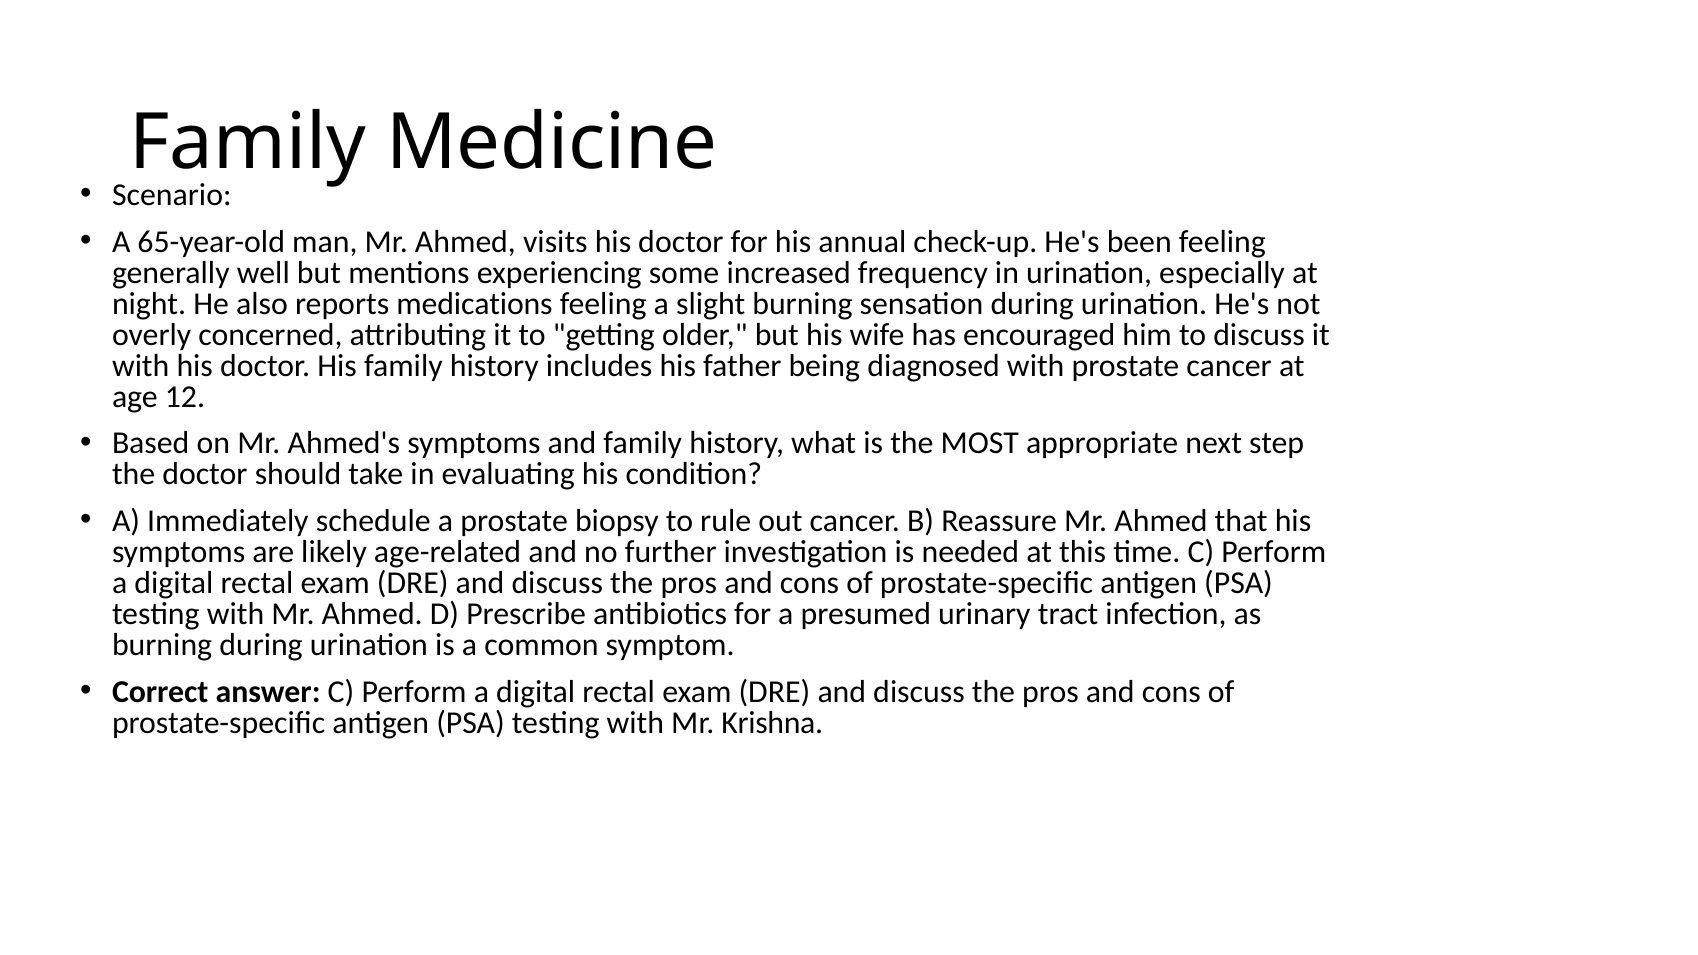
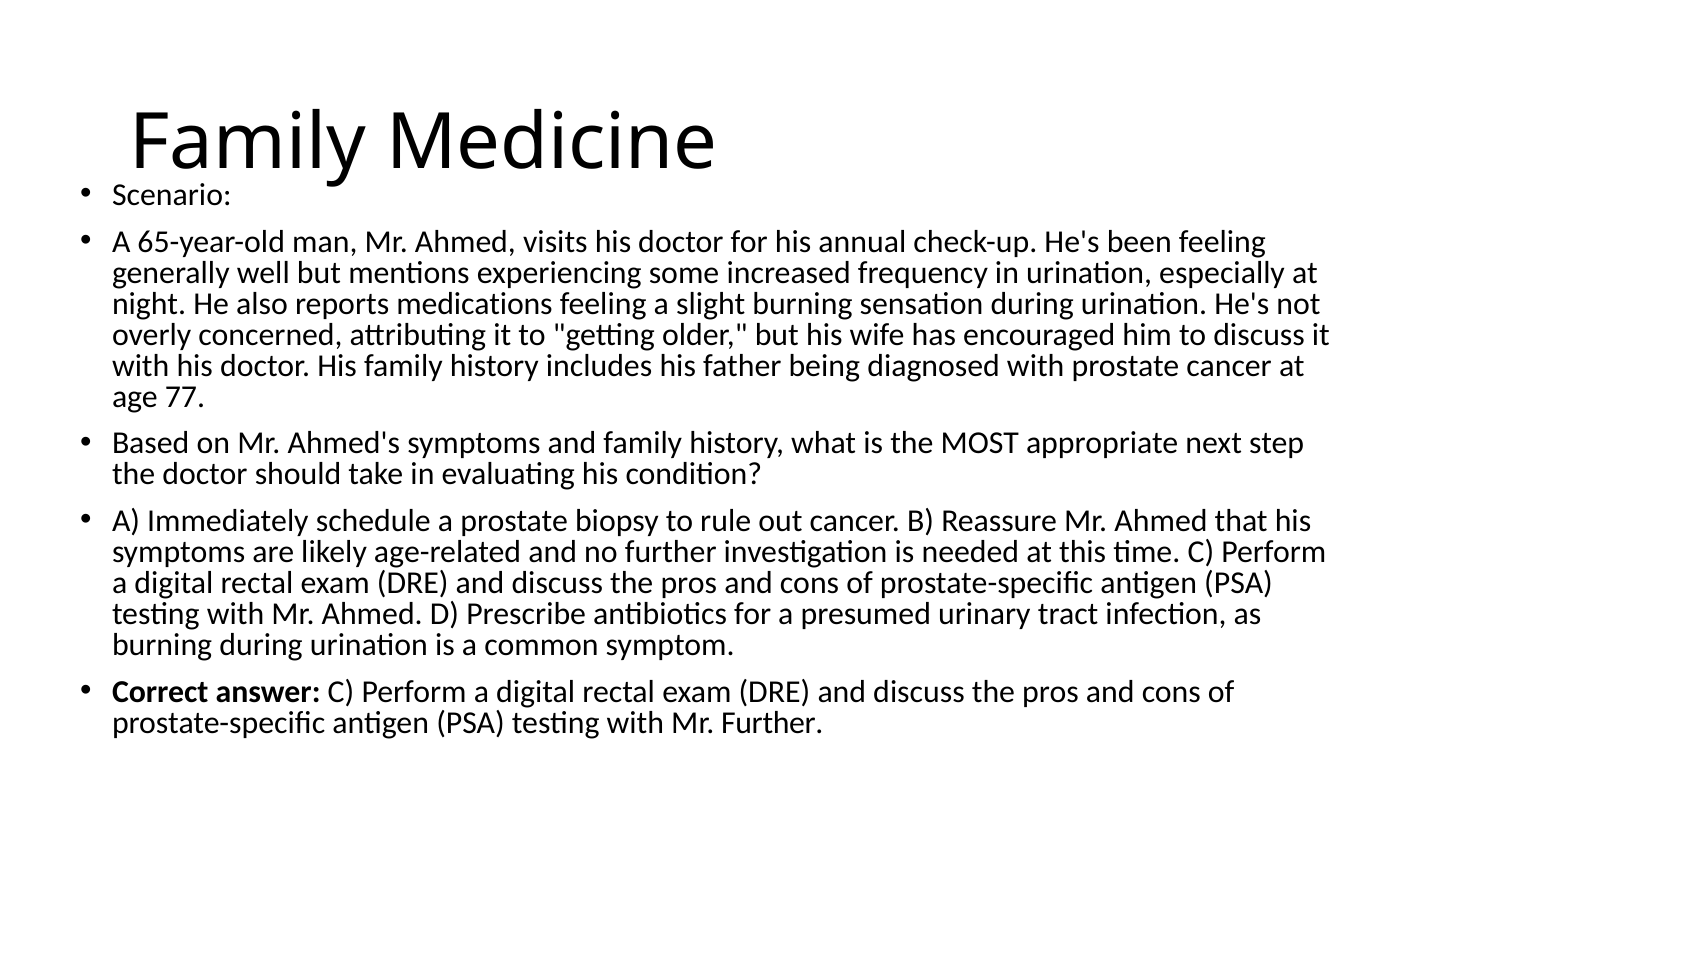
12: 12 -> 77
Mr Krishna: Krishna -> Further
